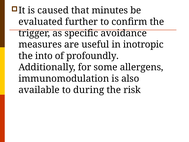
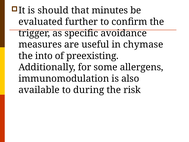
caused: caused -> should
inotropic: inotropic -> chymase
profoundly: profoundly -> preexisting
